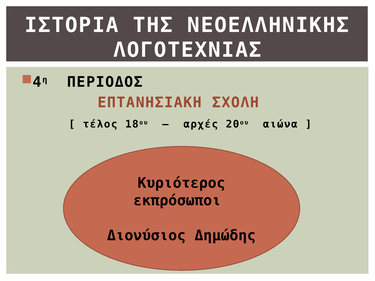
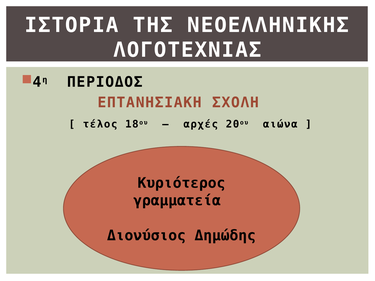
εκπρόσωποι: εκπρόσωποι -> γραμματεία
